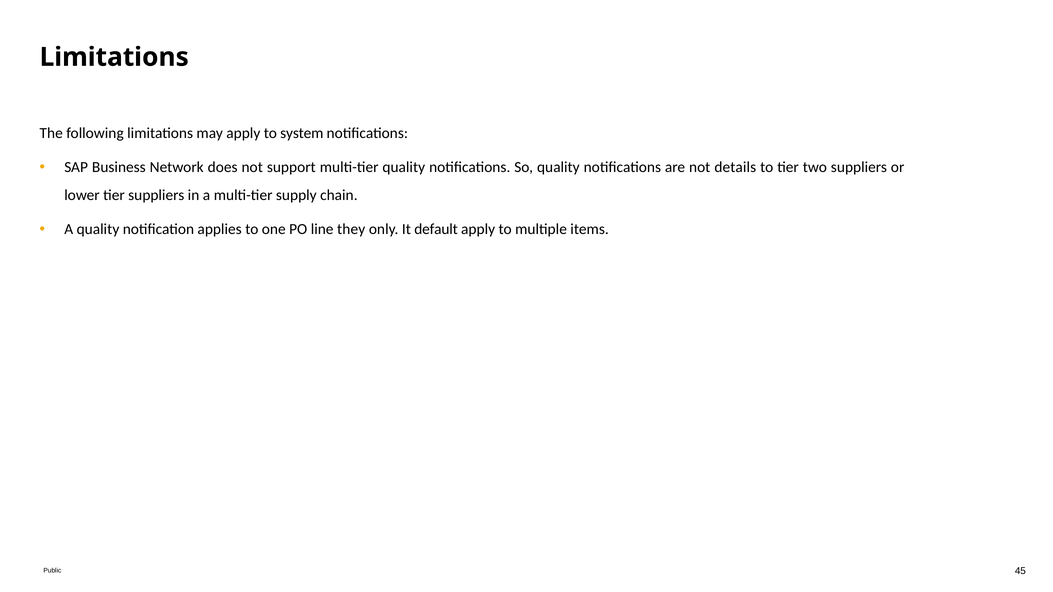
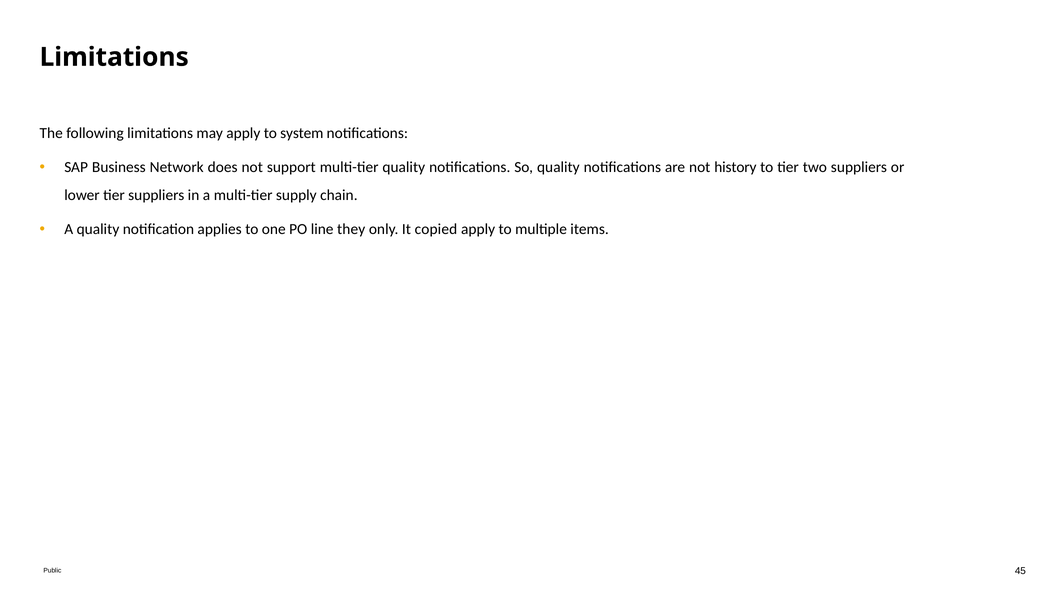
details: details -> history
default: default -> copied
